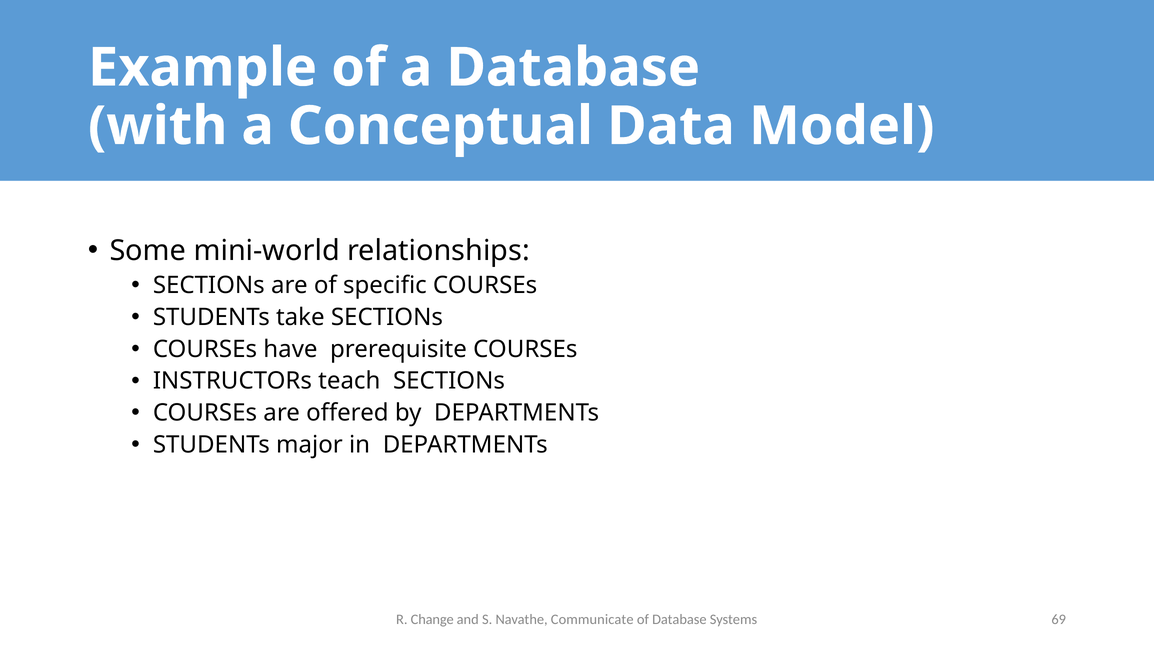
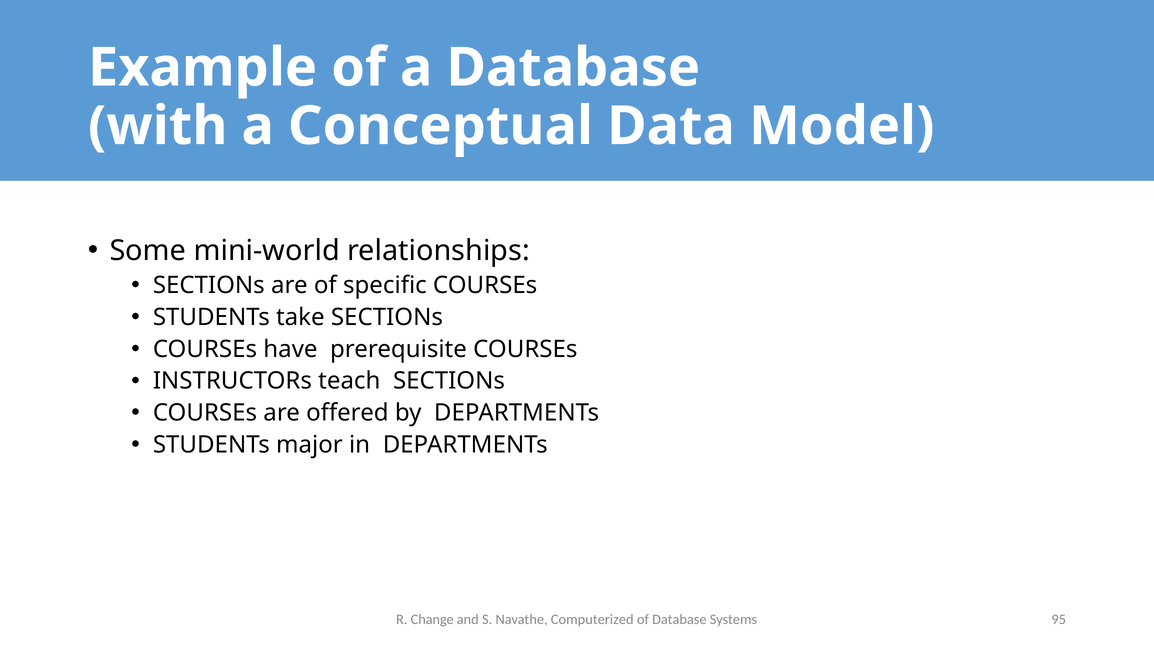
Communicate: Communicate -> Computerized
69: 69 -> 95
